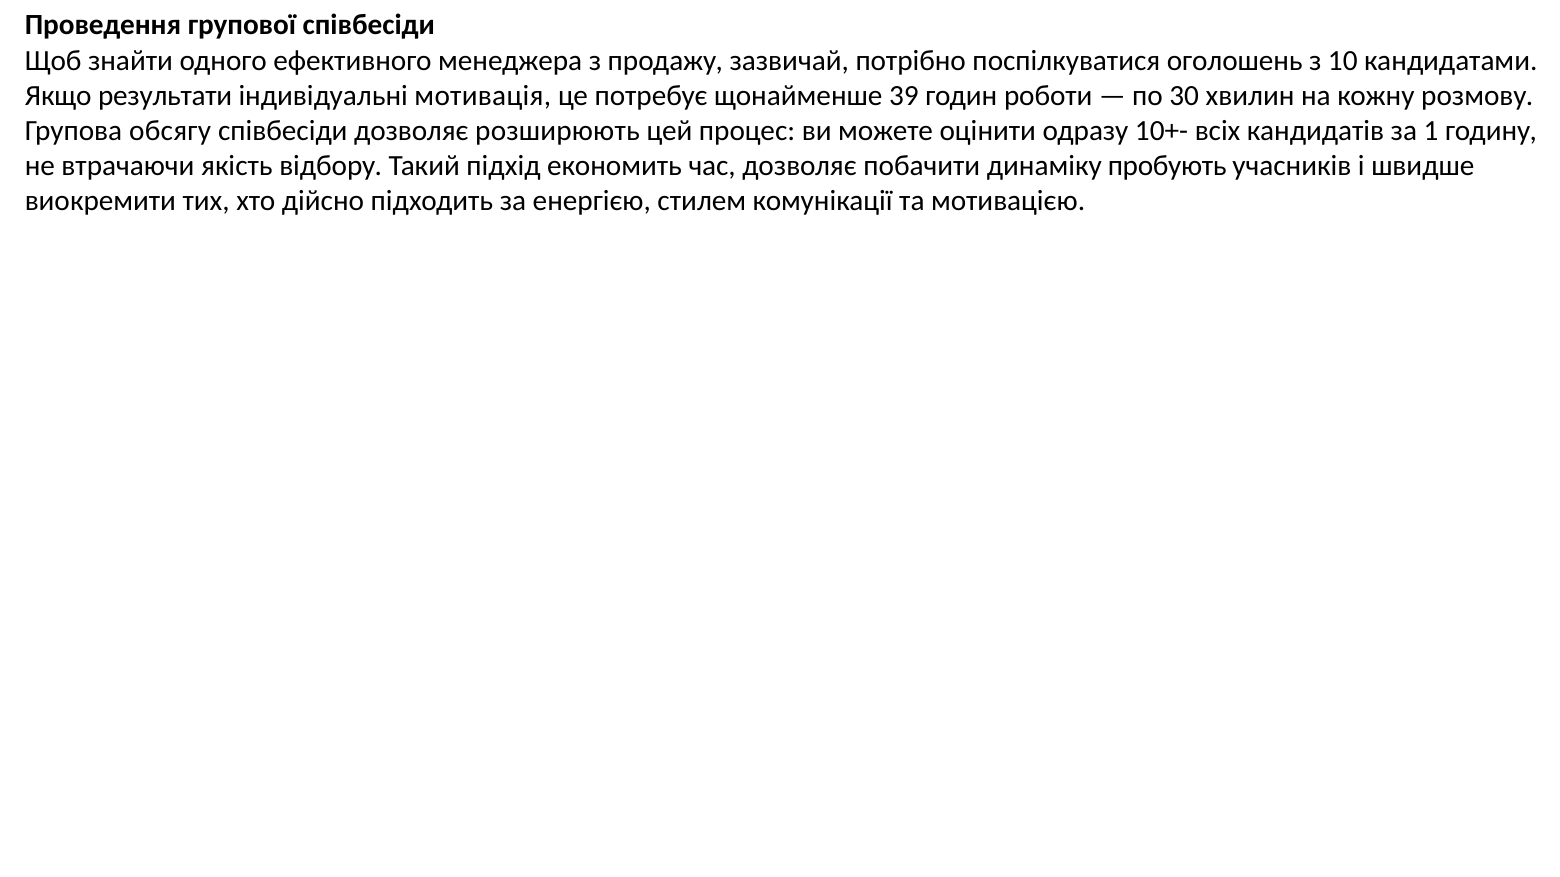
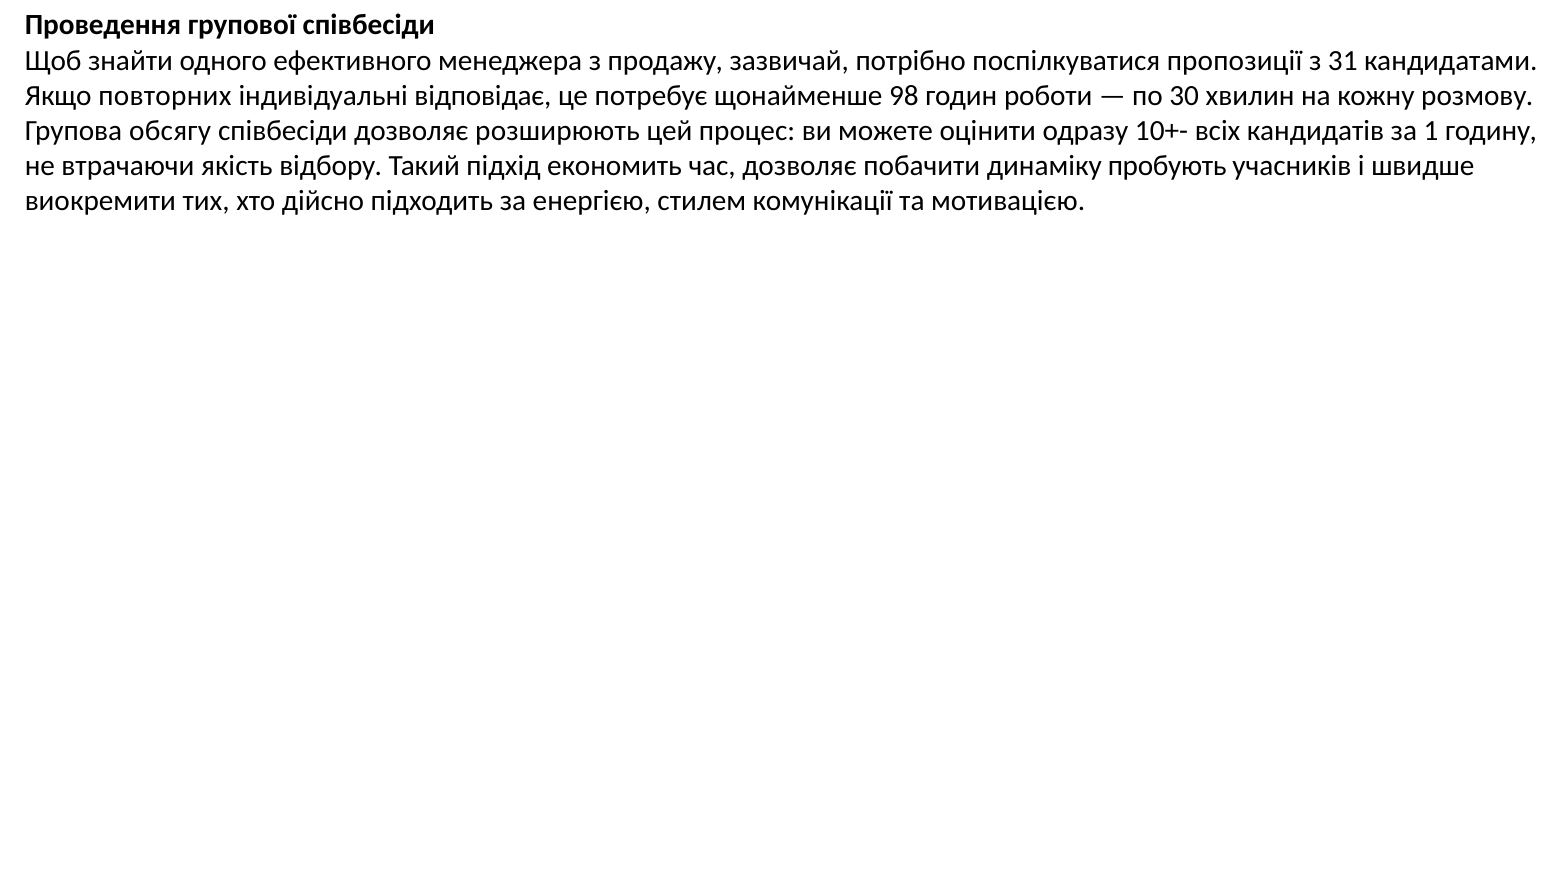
оголошень: оголошень -> пропозиції
10: 10 -> 31
результати: результати -> повторних
мотивація: мотивація -> відповідає
39: 39 -> 98
